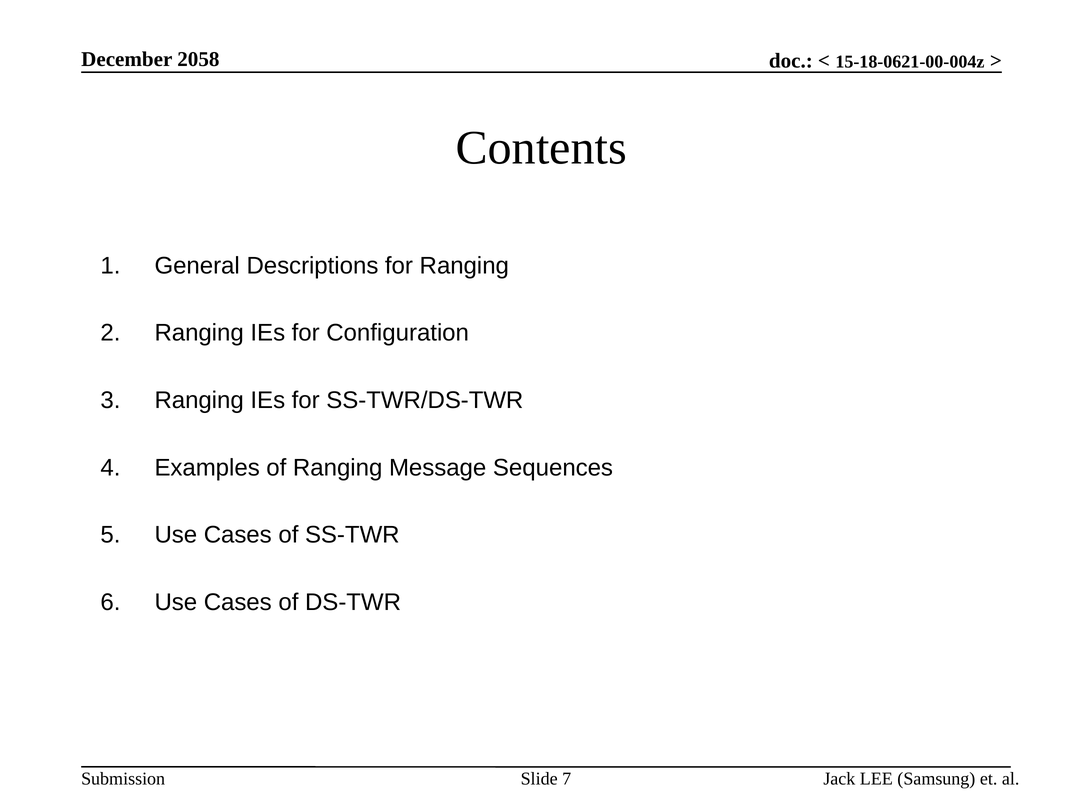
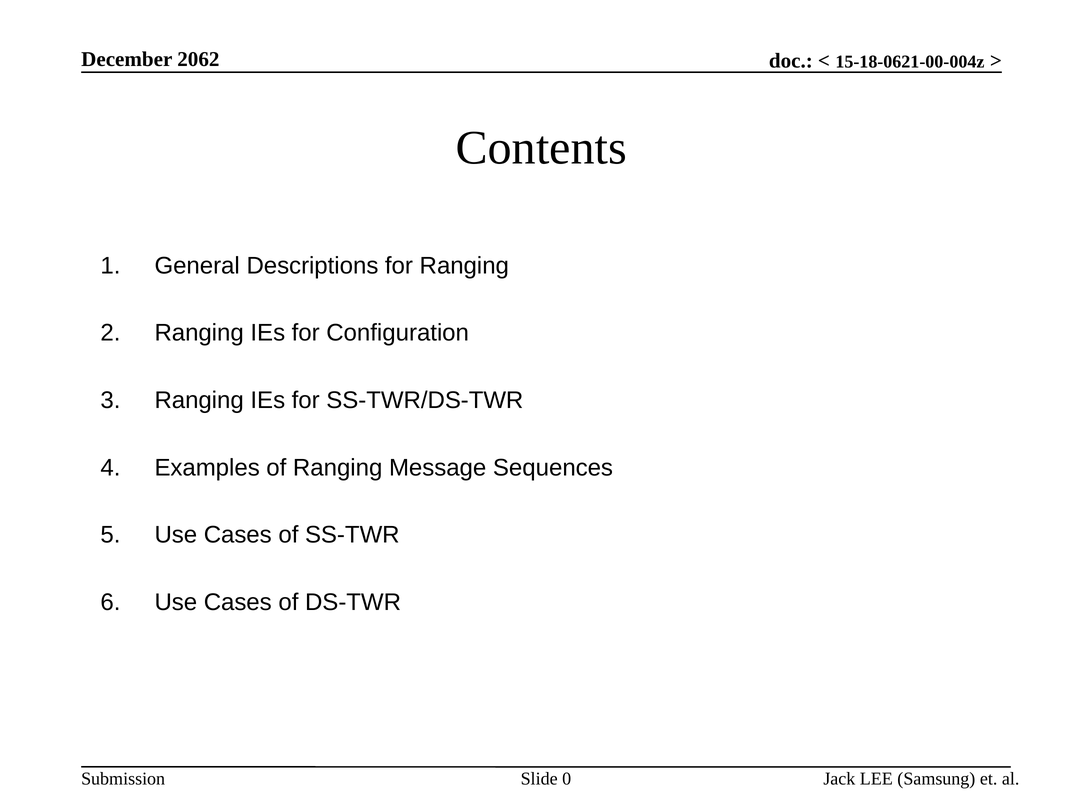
2058: 2058 -> 2062
7: 7 -> 0
